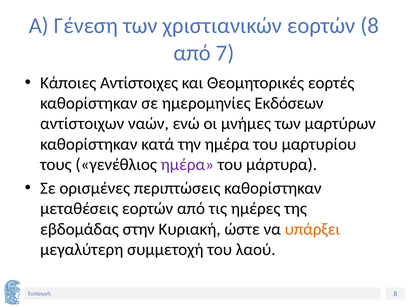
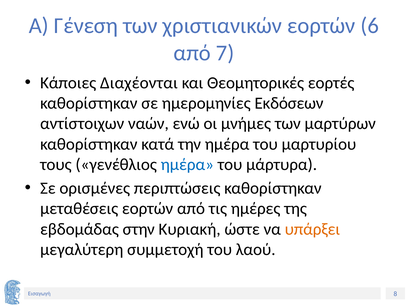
εορτών 8: 8 -> 6
Αντίστοιχες: Αντίστοιχες -> Διαχέονται
ημέρα at (187, 164) colour: purple -> blue
